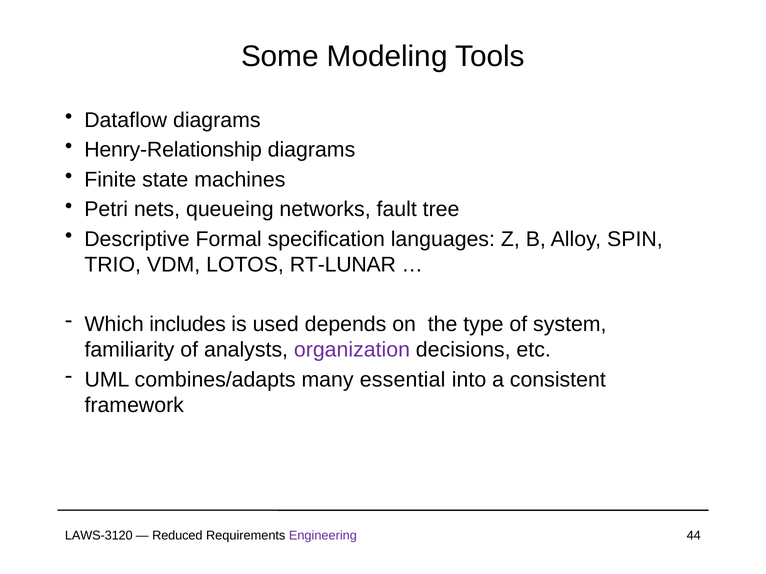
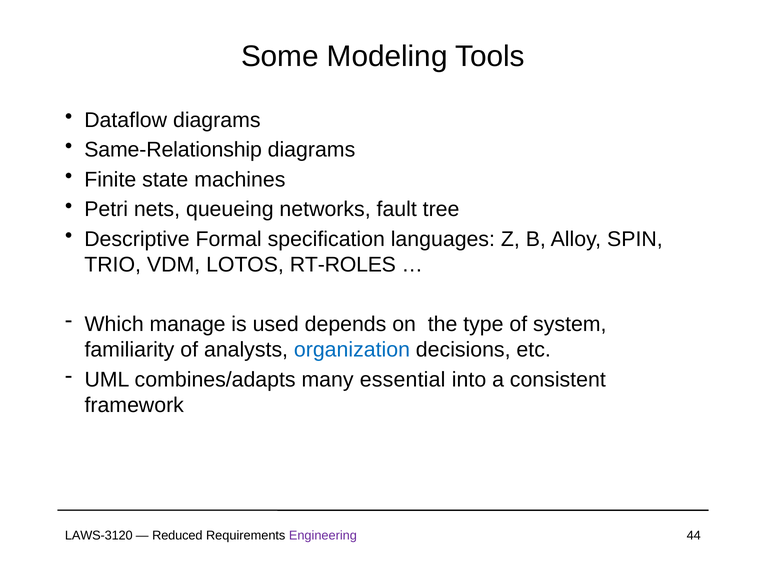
Henry-Relationship: Henry-Relationship -> Same-Relationship
RT-LUNAR: RT-LUNAR -> RT-ROLES
includes: includes -> manage
organization colour: purple -> blue
